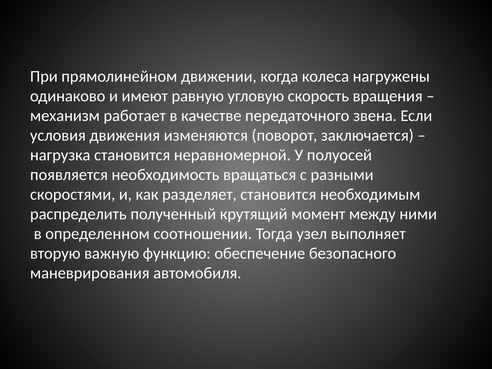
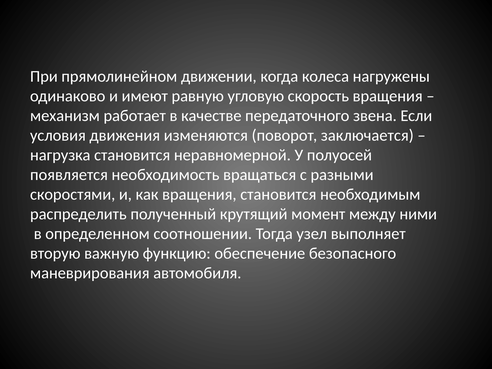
как разделяет: разделяет -> вращения
